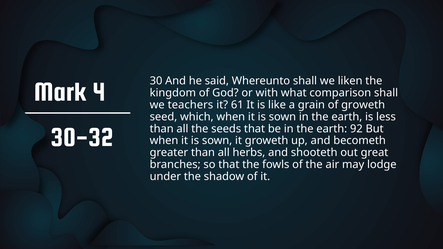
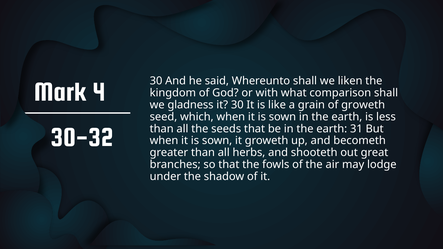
teachers: teachers -> gladness
it 61: 61 -> 30
92: 92 -> 31
